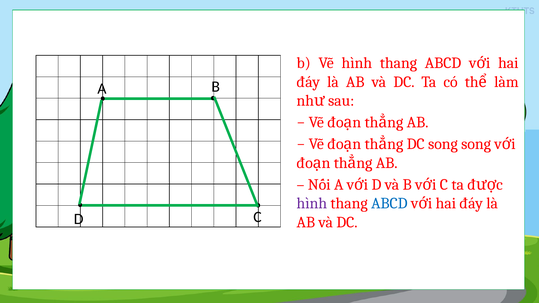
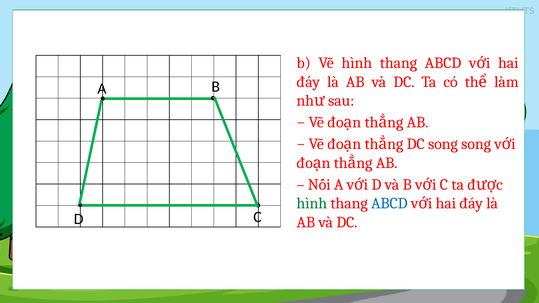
hình at (312, 204) colour: purple -> green
